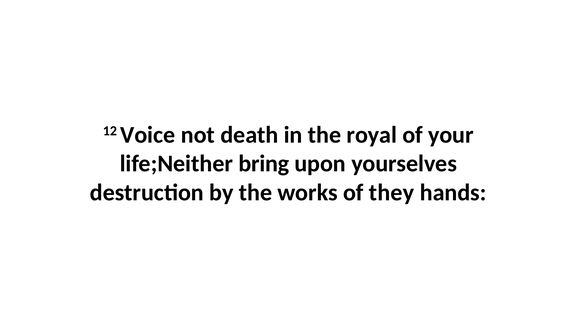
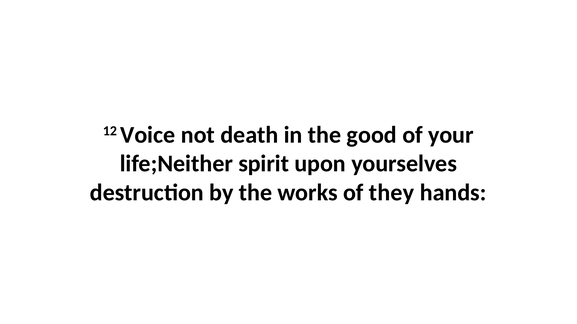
royal: royal -> good
bring: bring -> spirit
